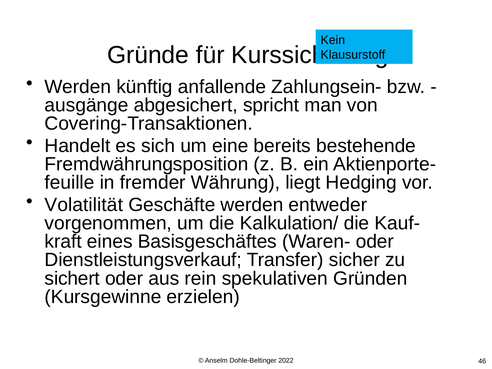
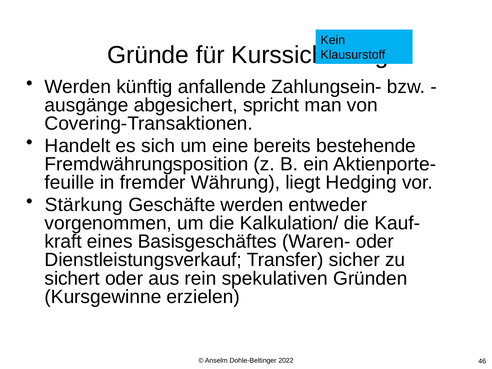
Volatilität: Volatilität -> Stärkung
